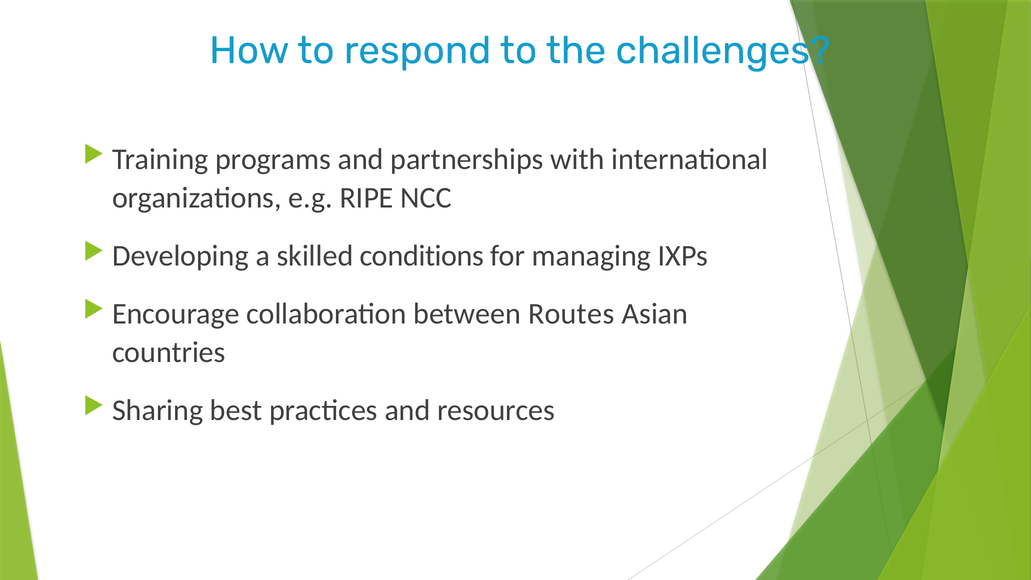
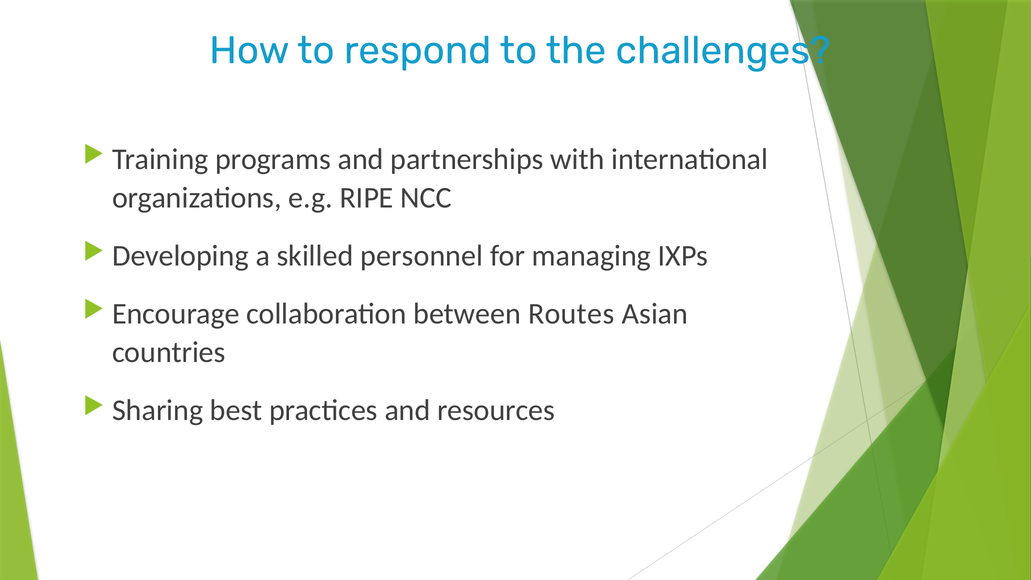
conditions: conditions -> personnel
